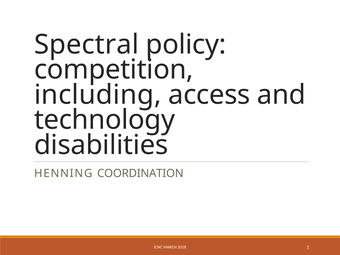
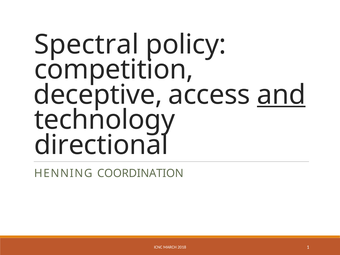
including: including -> deceptive
and underline: none -> present
disabilities: disabilities -> directional
